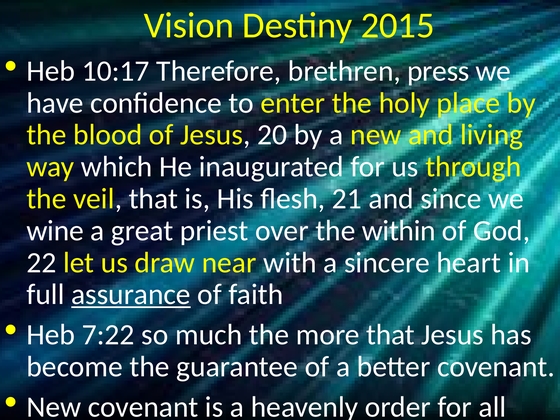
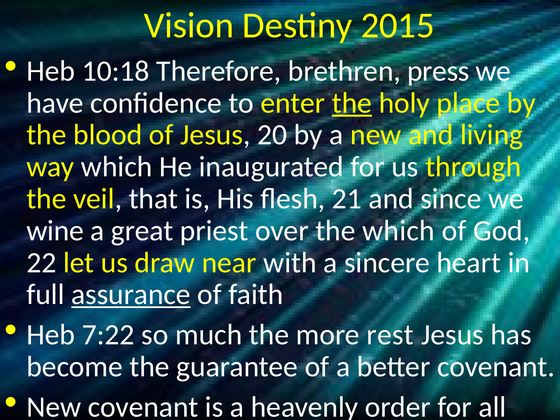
10:17: 10:17 -> 10:18
the at (352, 103) underline: none -> present
the within: within -> which
more that: that -> rest
